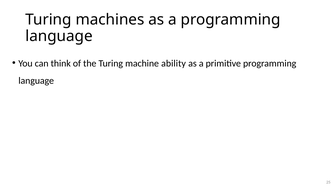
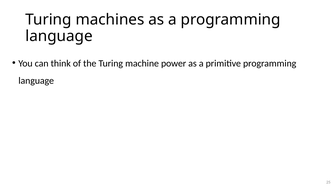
ability: ability -> power
